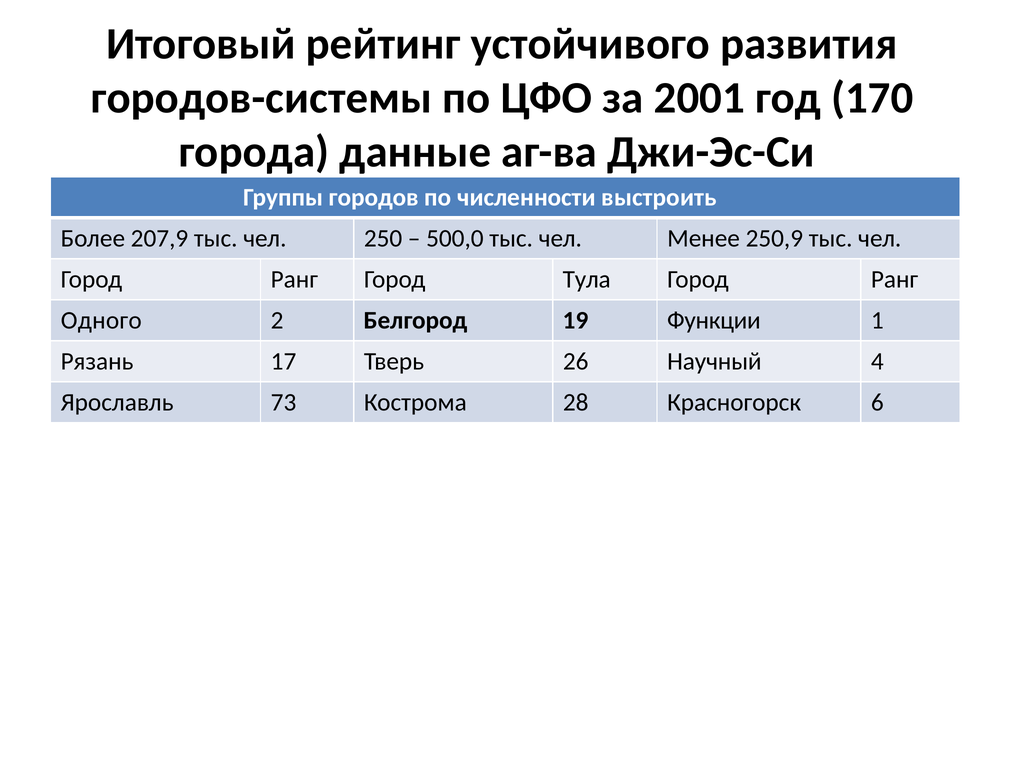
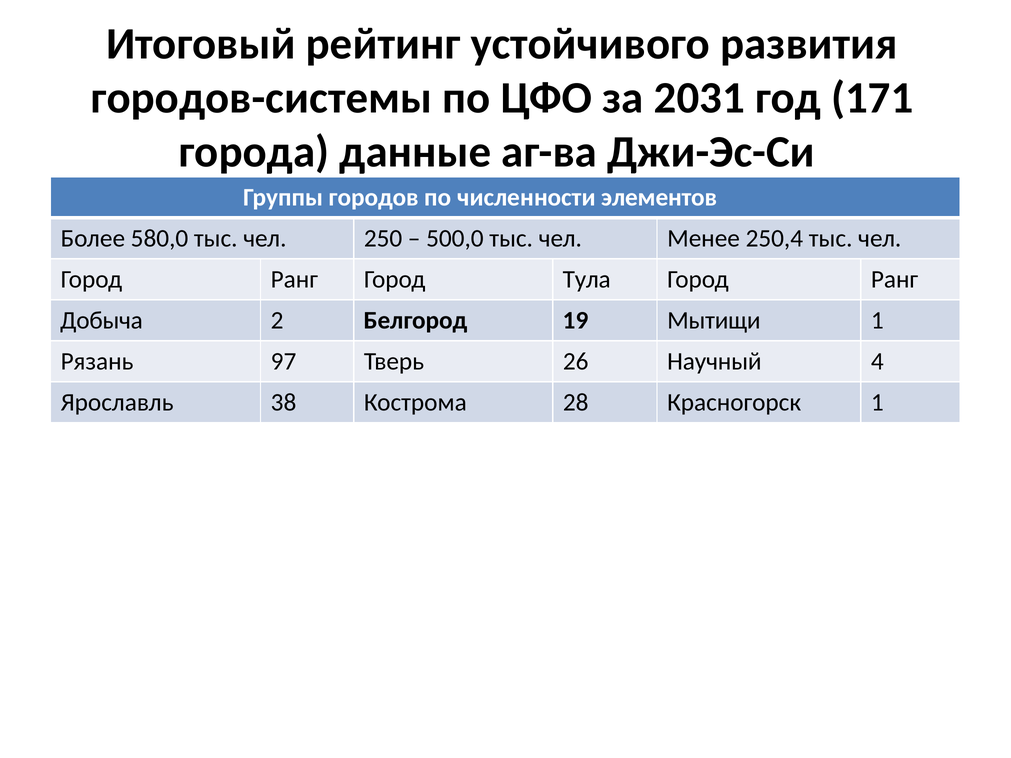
2001: 2001 -> 2031
170: 170 -> 171
выстроить: выстроить -> элементов
207,9: 207,9 -> 580,0
250,9: 250,9 -> 250,4
Одного: Одного -> Добыча
Функции: Функции -> Мытищи
17: 17 -> 97
73: 73 -> 38
Красногорск 6: 6 -> 1
